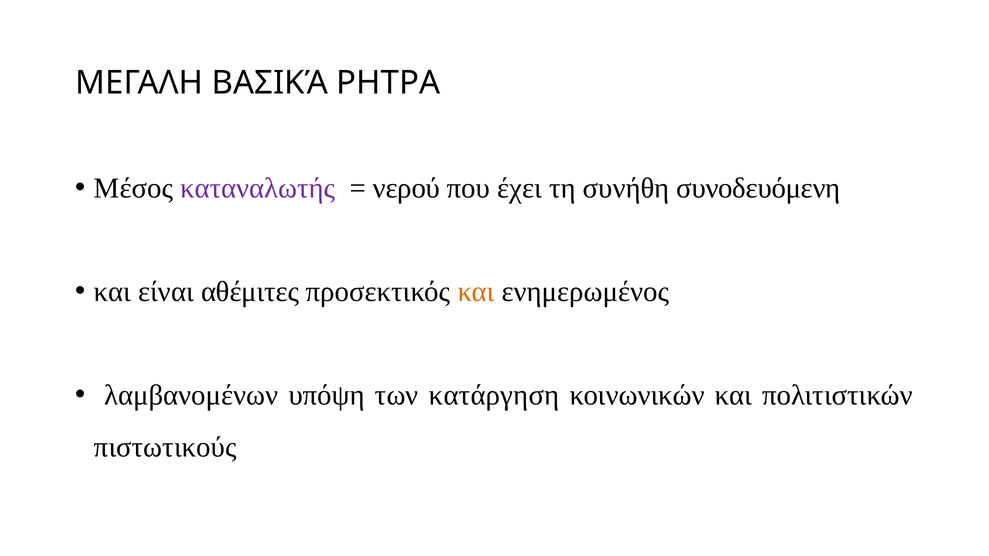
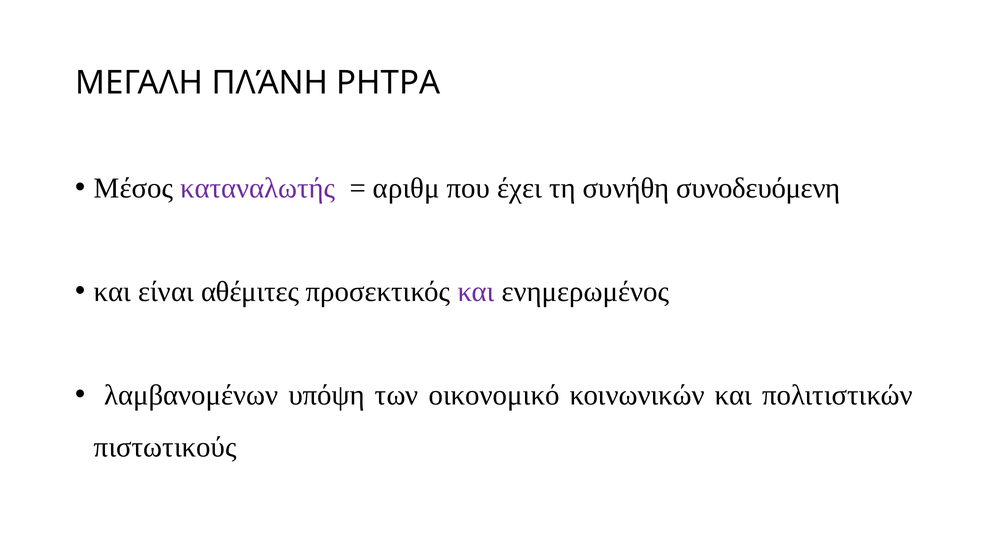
ΒΑΣΙΚΆ: ΒΑΣΙΚΆ -> ΠΛΆΝΗ
νερού: νερού -> αριθμ
και at (476, 292) colour: orange -> purple
κατάργηση: κατάργηση -> οικονομικό
